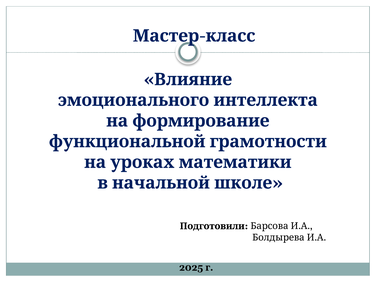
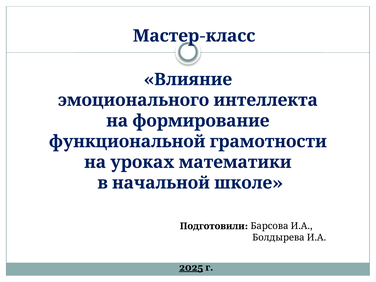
2025 underline: none -> present
